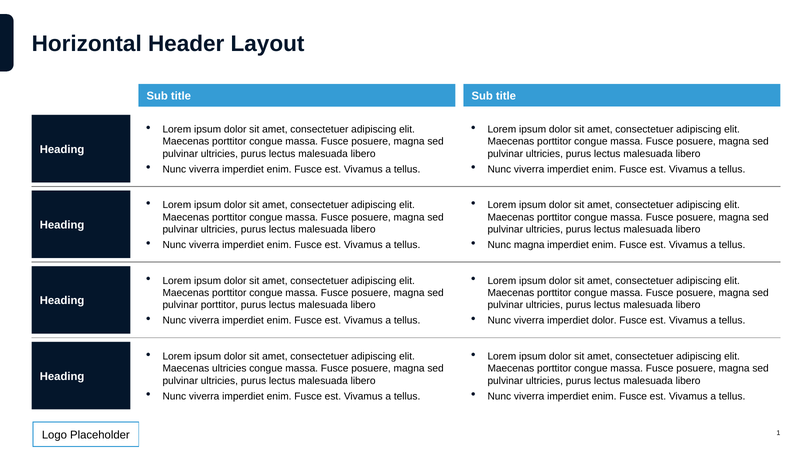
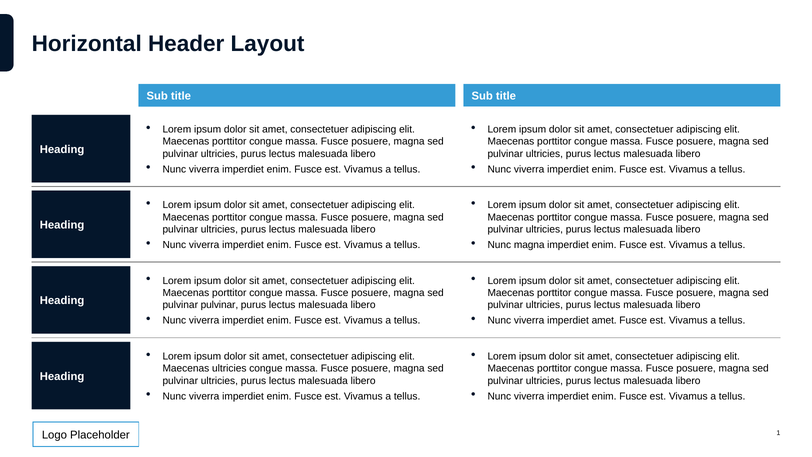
pulvinar porttitor: porttitor -> pulvinar
imperdiet dolor: dolor -> amet
